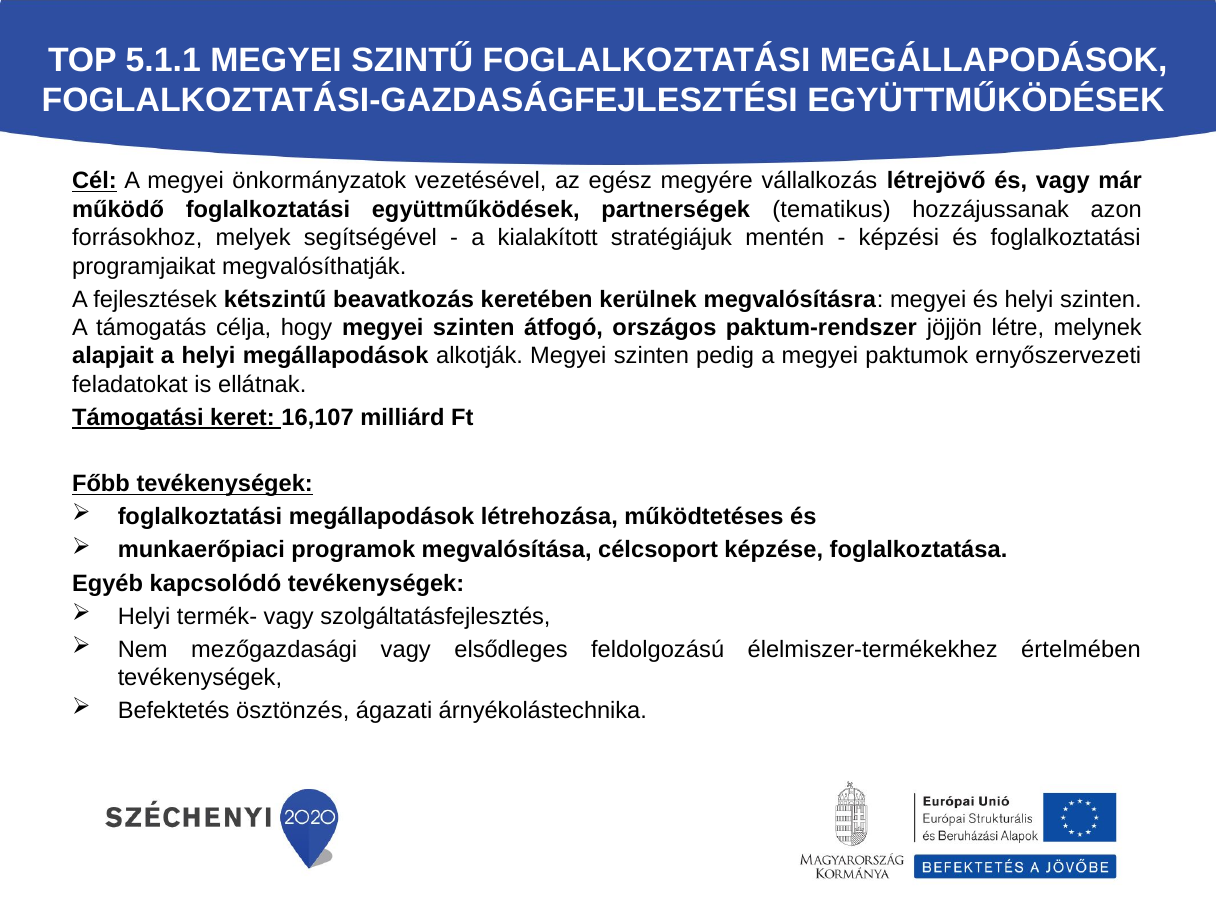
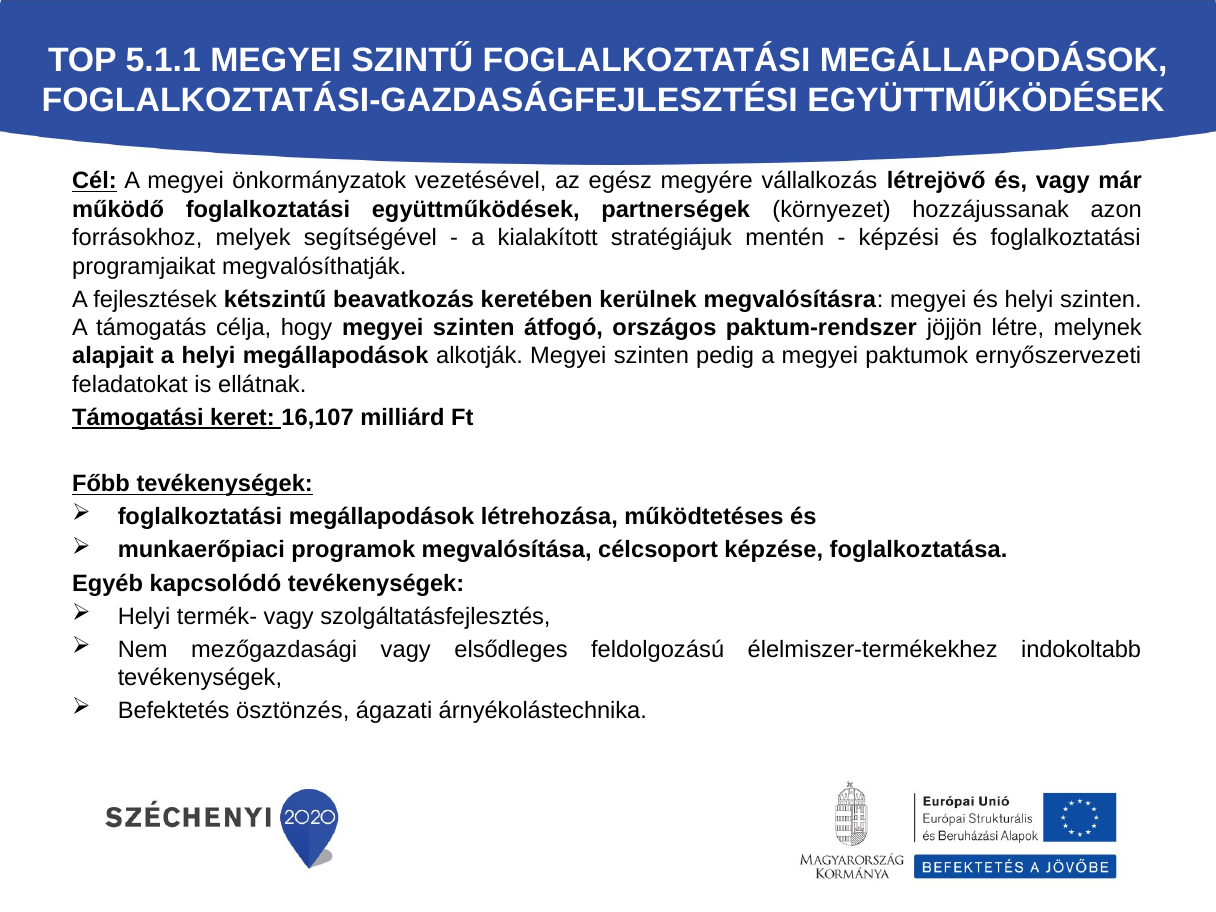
tematikus: tematikus -> környezet
értelmében: értelmében -> indokoltabb
